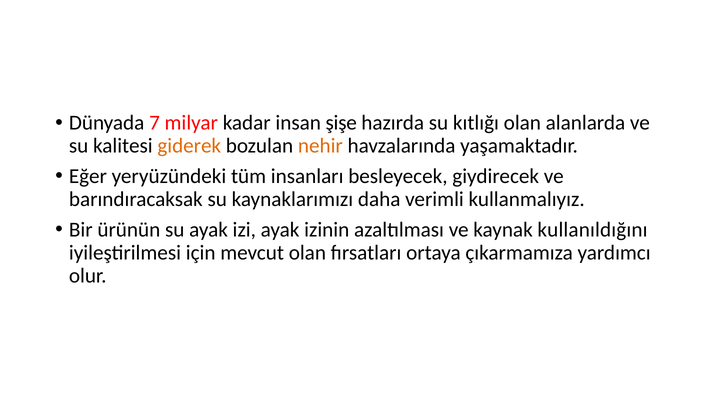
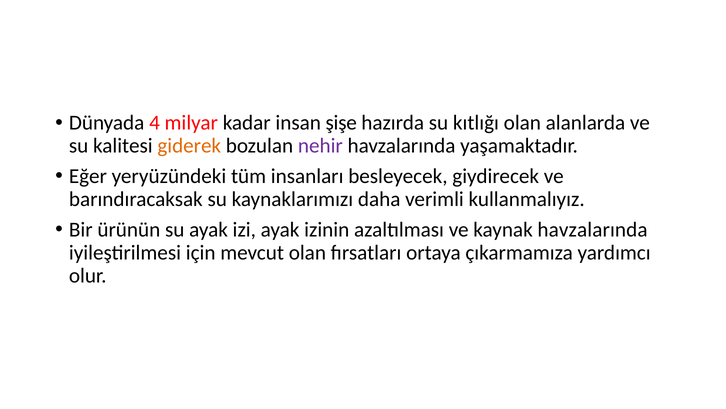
7: 7 -> 4
nehir colour: orange -> purple
kaynak kullanıldığını: kullanıldığını -> havzalarında
